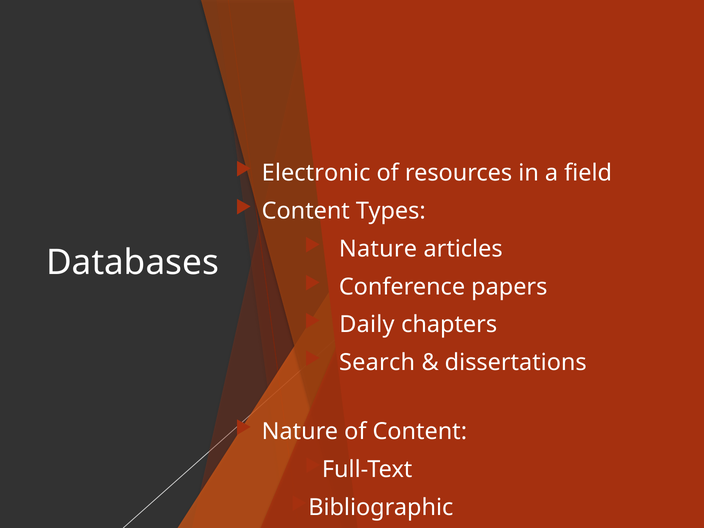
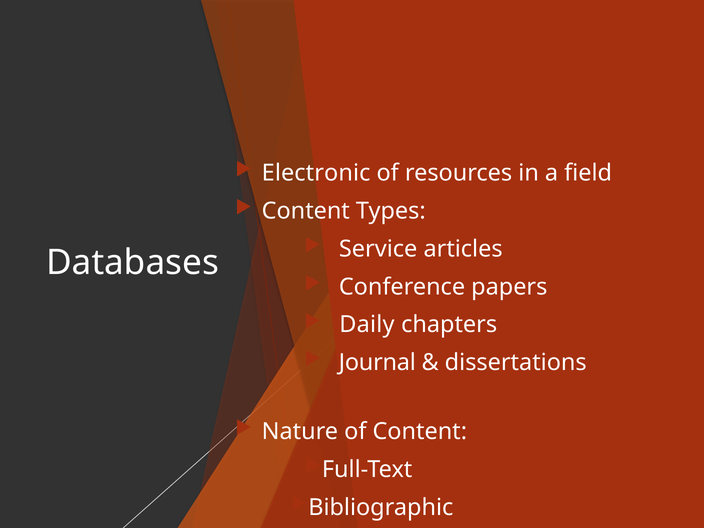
Nature at (378, 249): Nature -> Service
Search: Search -> Journal
